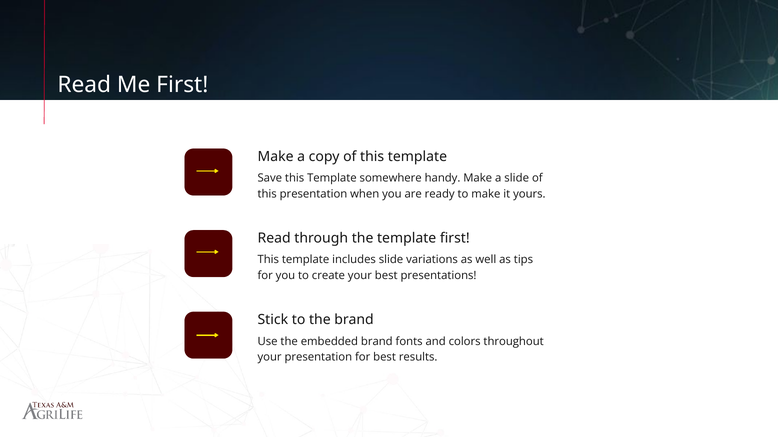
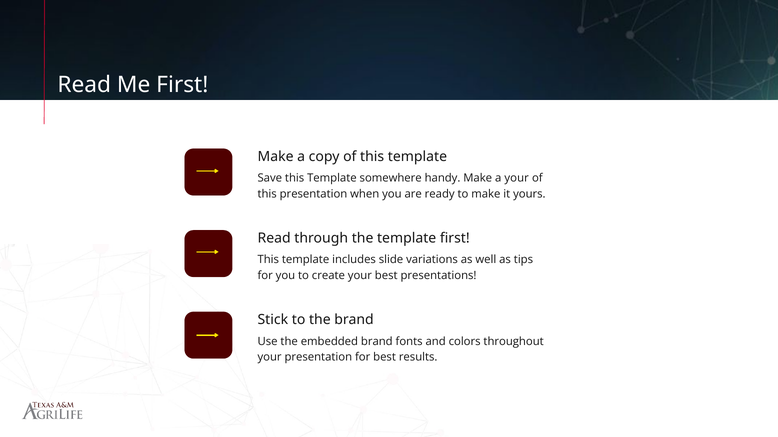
a slide: slide -> your
